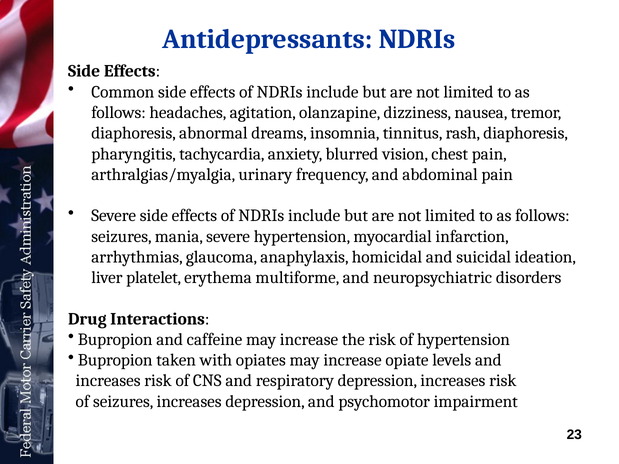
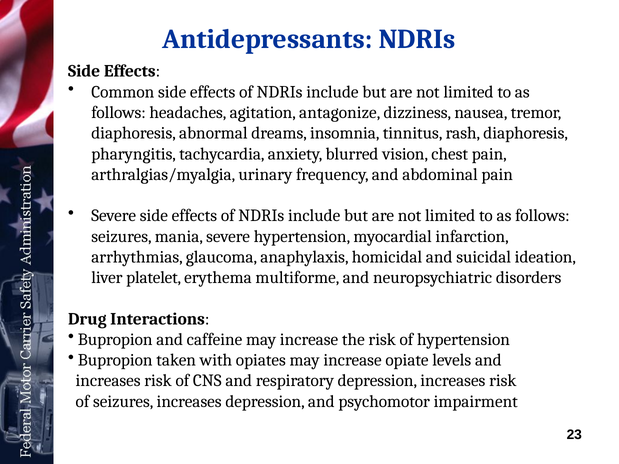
olanzapine: olanzapine -> antagonize
